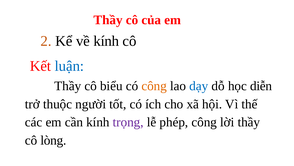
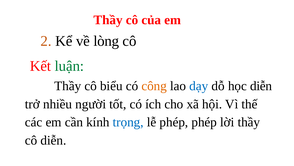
về kính: kính -> lòng
luận colour: blue -> green
thuộc: thuộc -> nhiều
trọng colour: purple -> blue
phép công: công -> phép
cô lòng: lòng -> diễn
